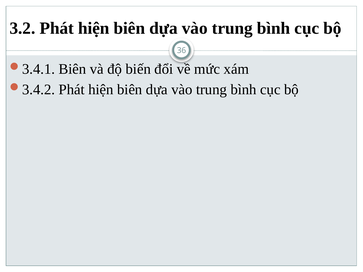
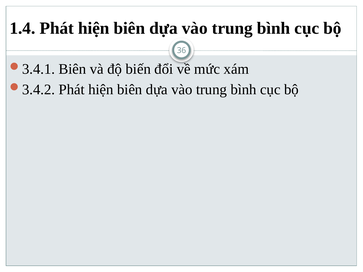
3.2: 3.2 -> 1.4
